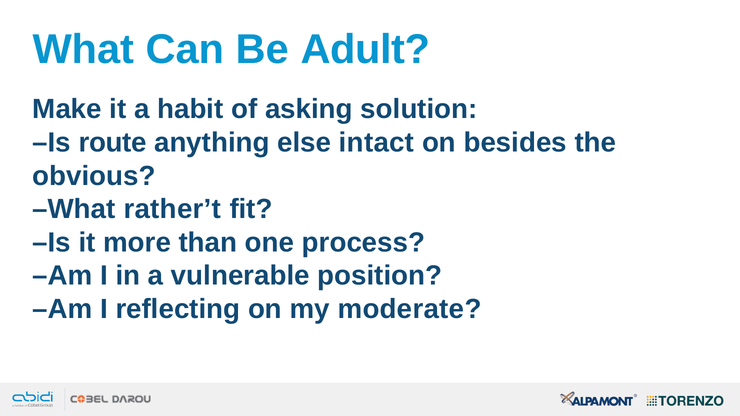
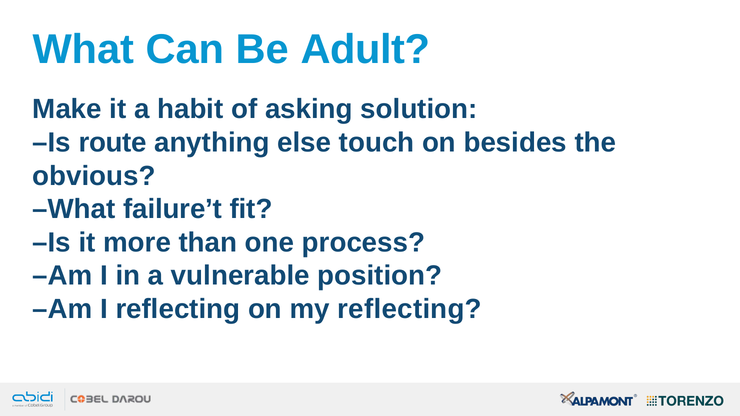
intact: intact -> touch
rather’t: rather’t -> failure’t
my moderate: moderate -> reflecting
